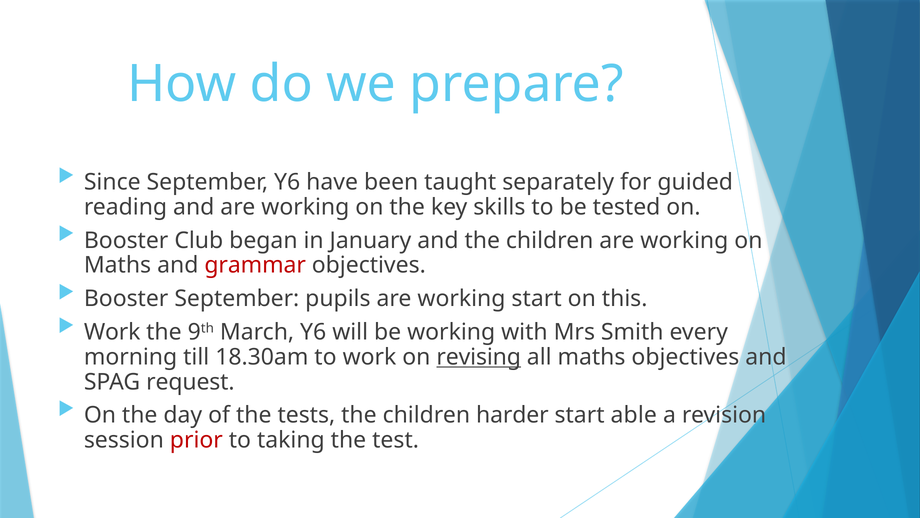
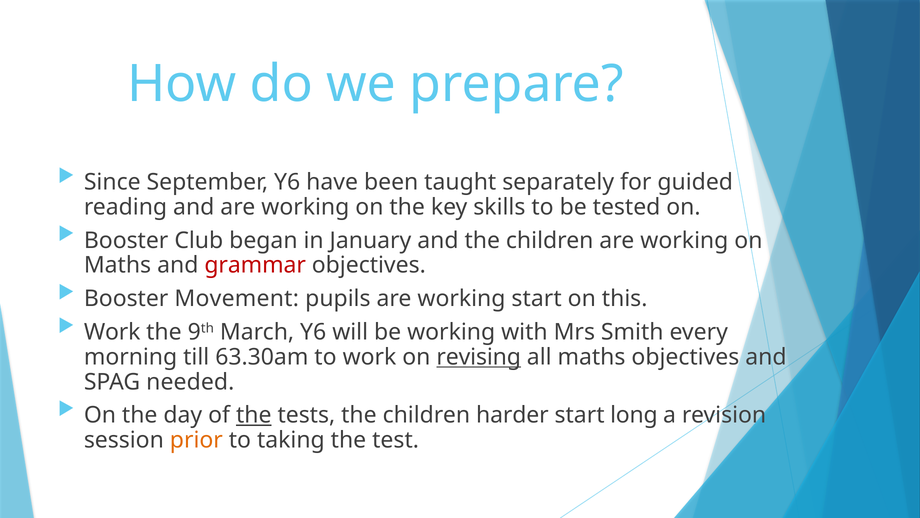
Booster September: September -> Movement
18.30am: 18.30am -> 63.30am
request: request -> needed
the at (254, 415) underline: none -> present
able: able -> long
prior colour: red -> orange
